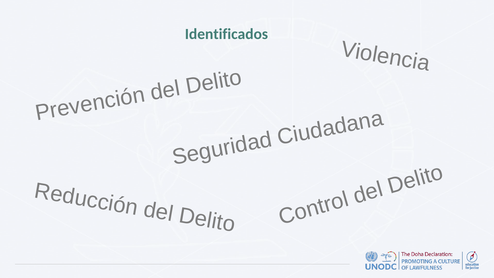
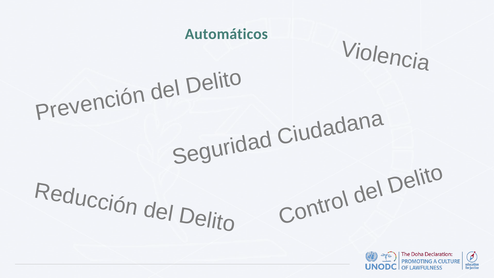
Identificados: Identificados -> Automáticos
